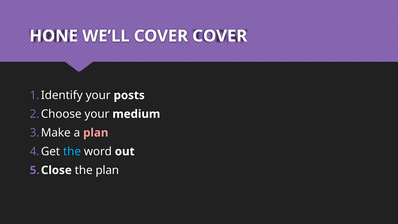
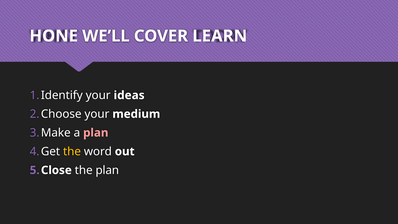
COVER COVER: COVER -> LEARN
posts: posts -> ideas
the at (72, 151) colour: light blue -> yellow
